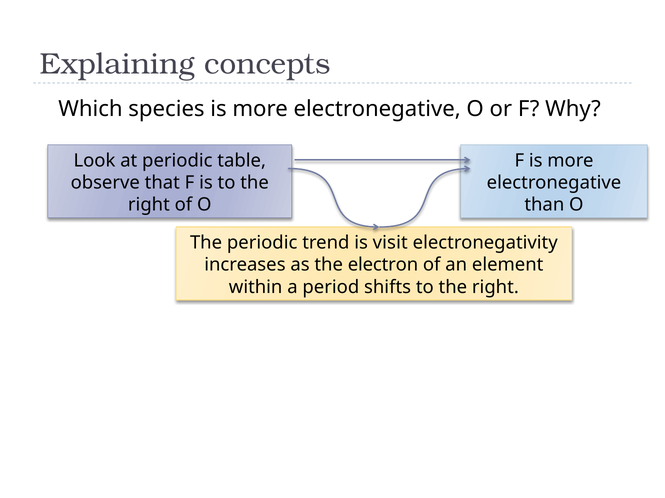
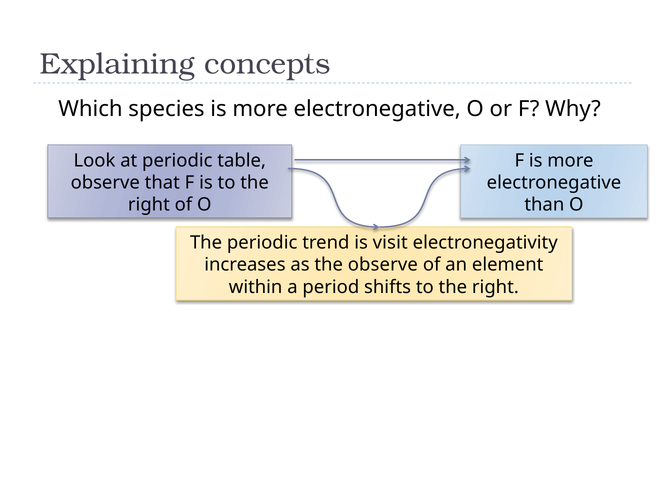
the electron: electron -> observe
